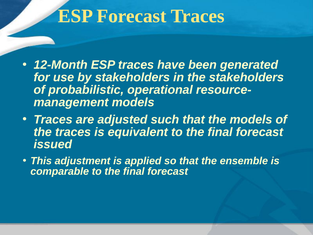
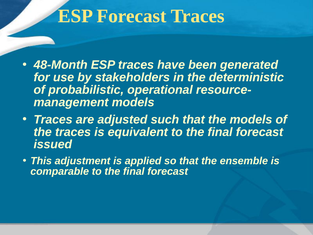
12-Month: 12-Month -> 48-Month
the stakeholders: stakeholders -> deterministic
